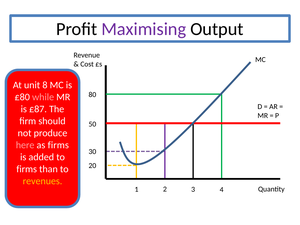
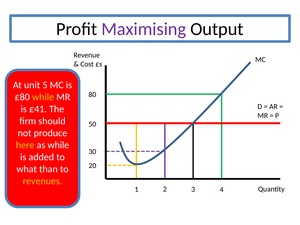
8: 8 -> 5
while at (43, 97) colour: pink -> yellow
£87: £87 -> £41
here colour: pink -> yellow
as firms: firms -> while
firms at (27, 169): firms -> what
